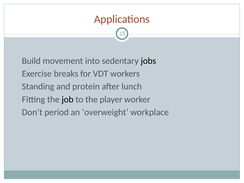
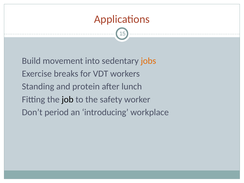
jobs colour: black -> orange
player: player -> safety
overweight: overweight -> introducing
